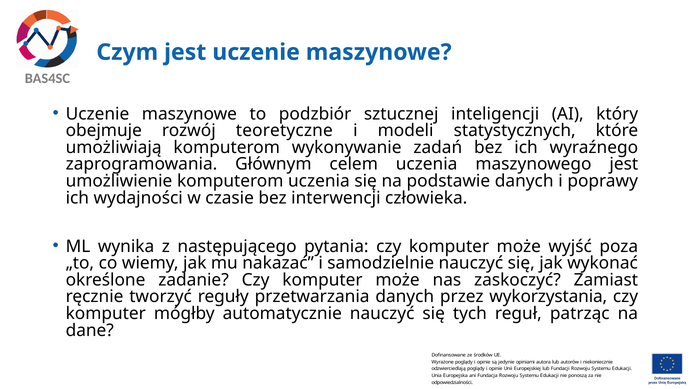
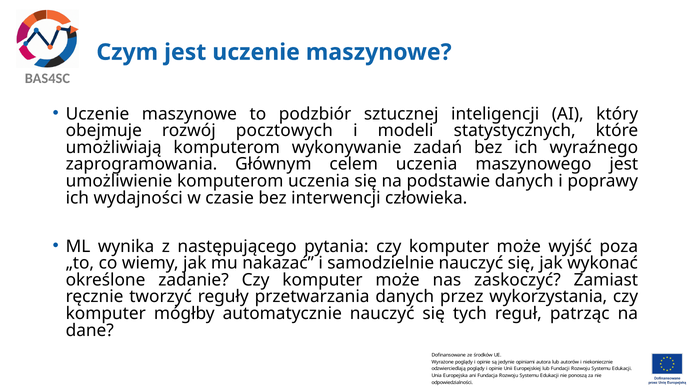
teoretyczne: teoretyczne -> pocztowych
